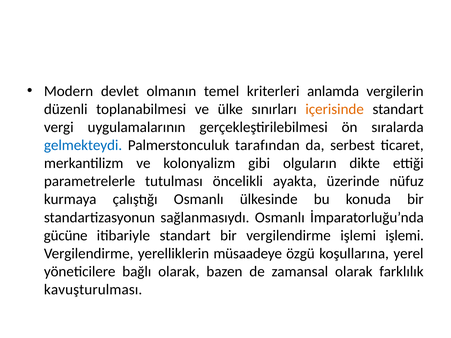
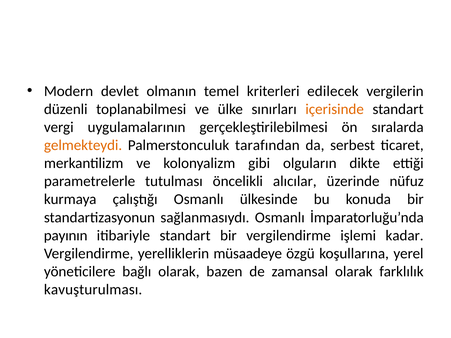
anlamda: anlamda -> edilecek
gelmekteydi colour: blue -> orange
ayakta: ayakta -> alıcılar
gücüne: gücüne -> payının
işlemi işlemi: işlemi -> kadar
